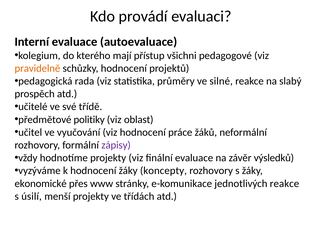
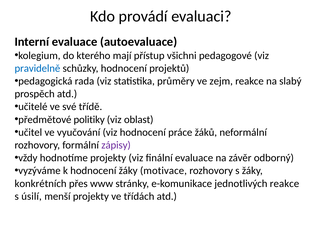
pravidelně colour: orange -> blue
silné: silné -> zejm
výsledků: výsledků -> odborný
koncepty: koncepty -> motivace
ekonomické: ekonomické -> konkrétních
